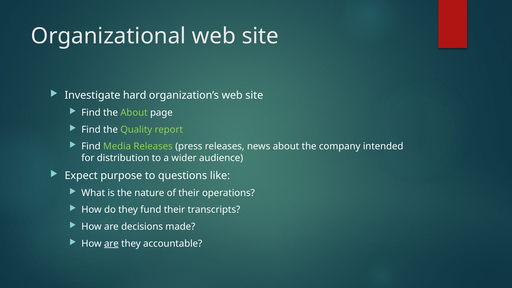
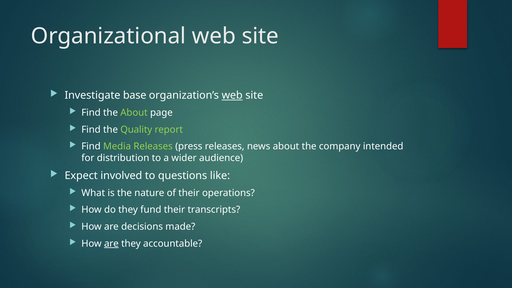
hard: hard -> base
web at (232, 95) underline: none -> present
purpose: purpose -> involved
